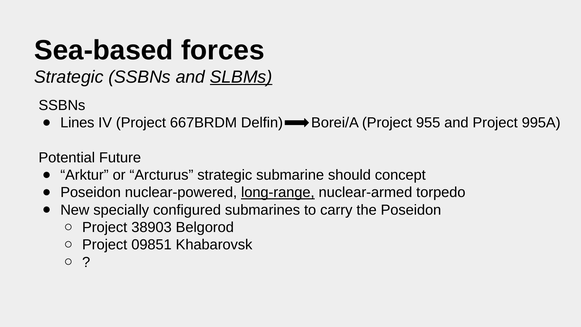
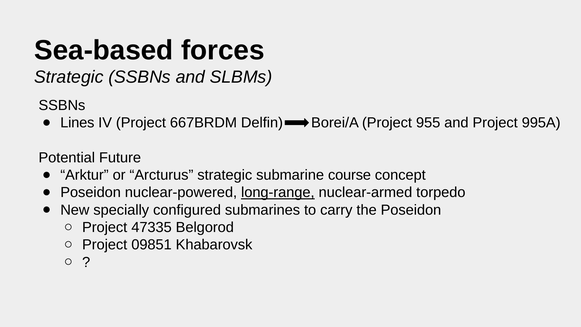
SLBMs underline: present -> none
should: should -> course
38903: 38903 -> 47335
